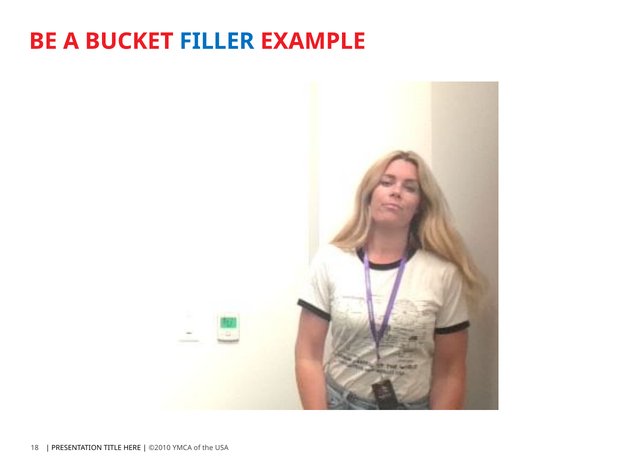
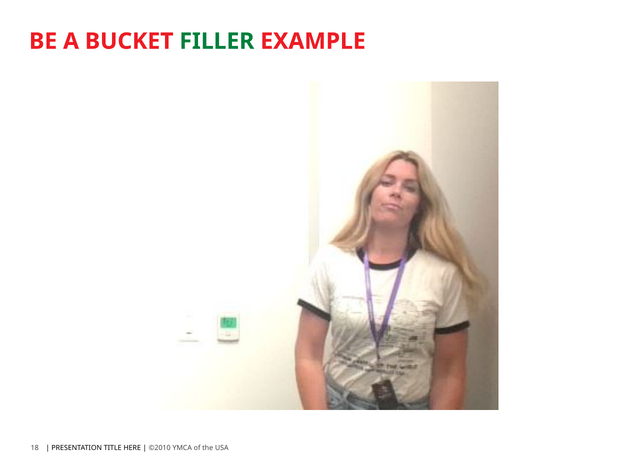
FILLER colour: blue -> green
